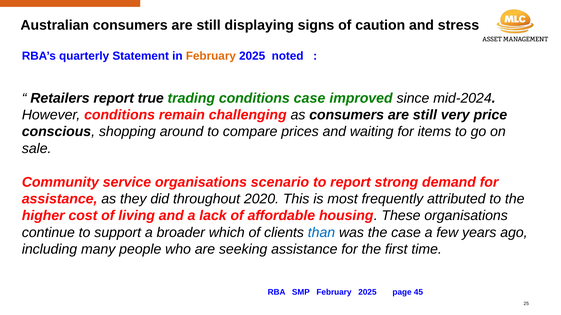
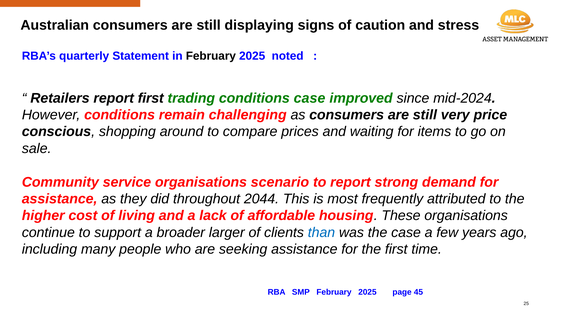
February at (211, 56) colour: orange -> black
report true: true -> first
2020: 2020 -> 2044
which: which -> larger
